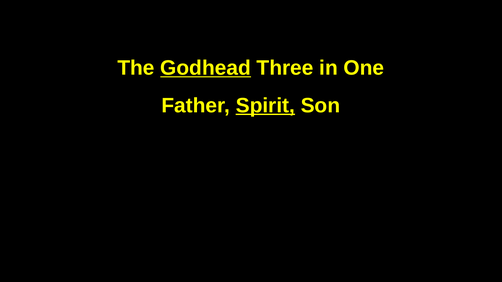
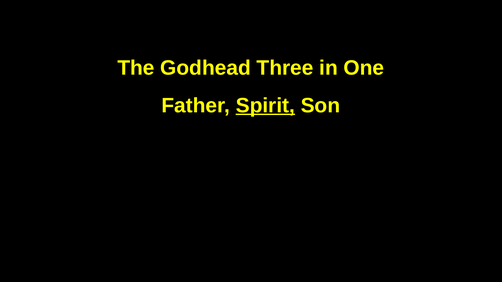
Godhead underline: present -> none
